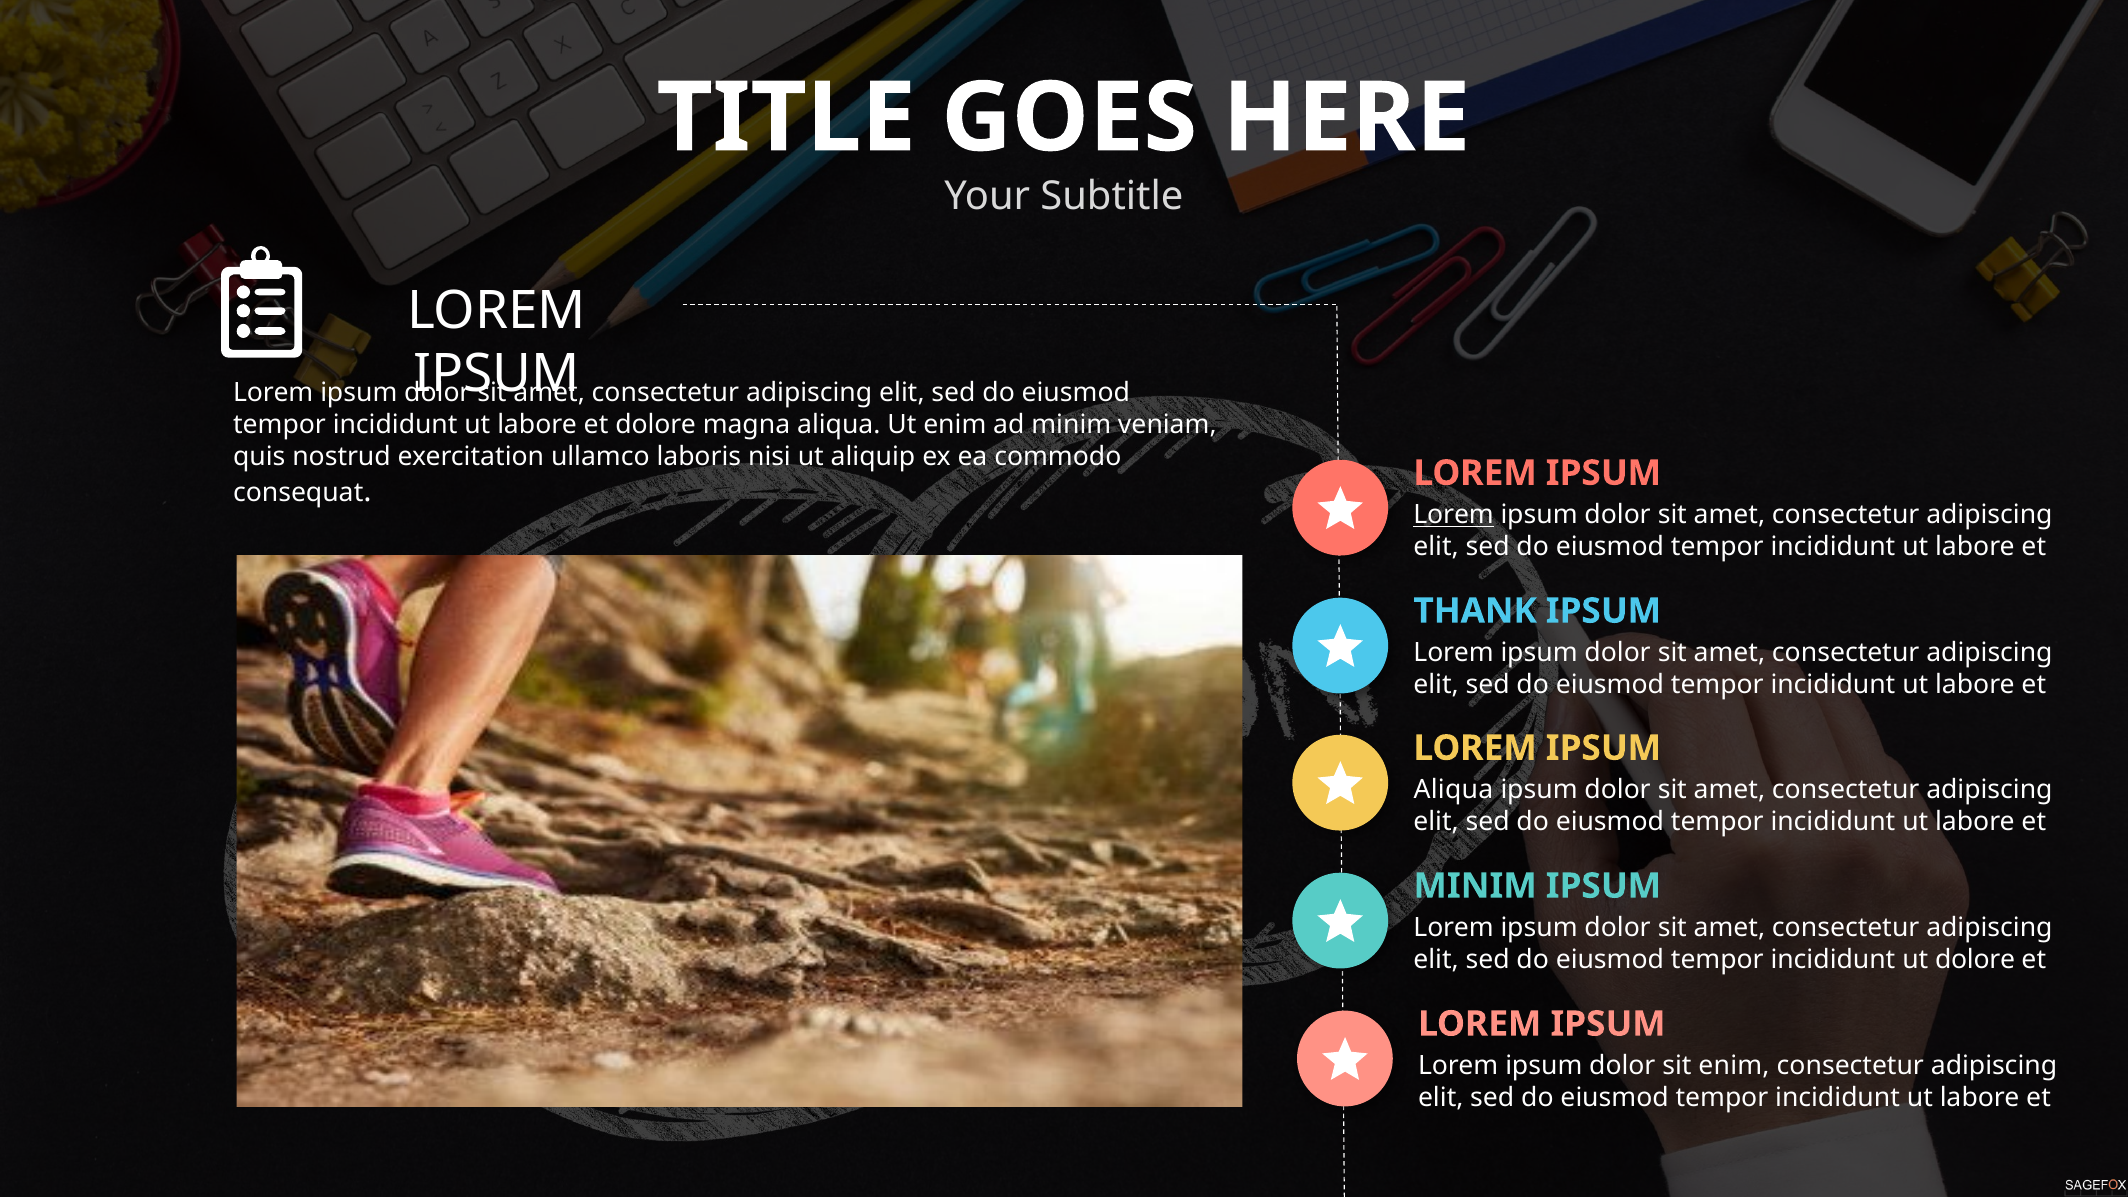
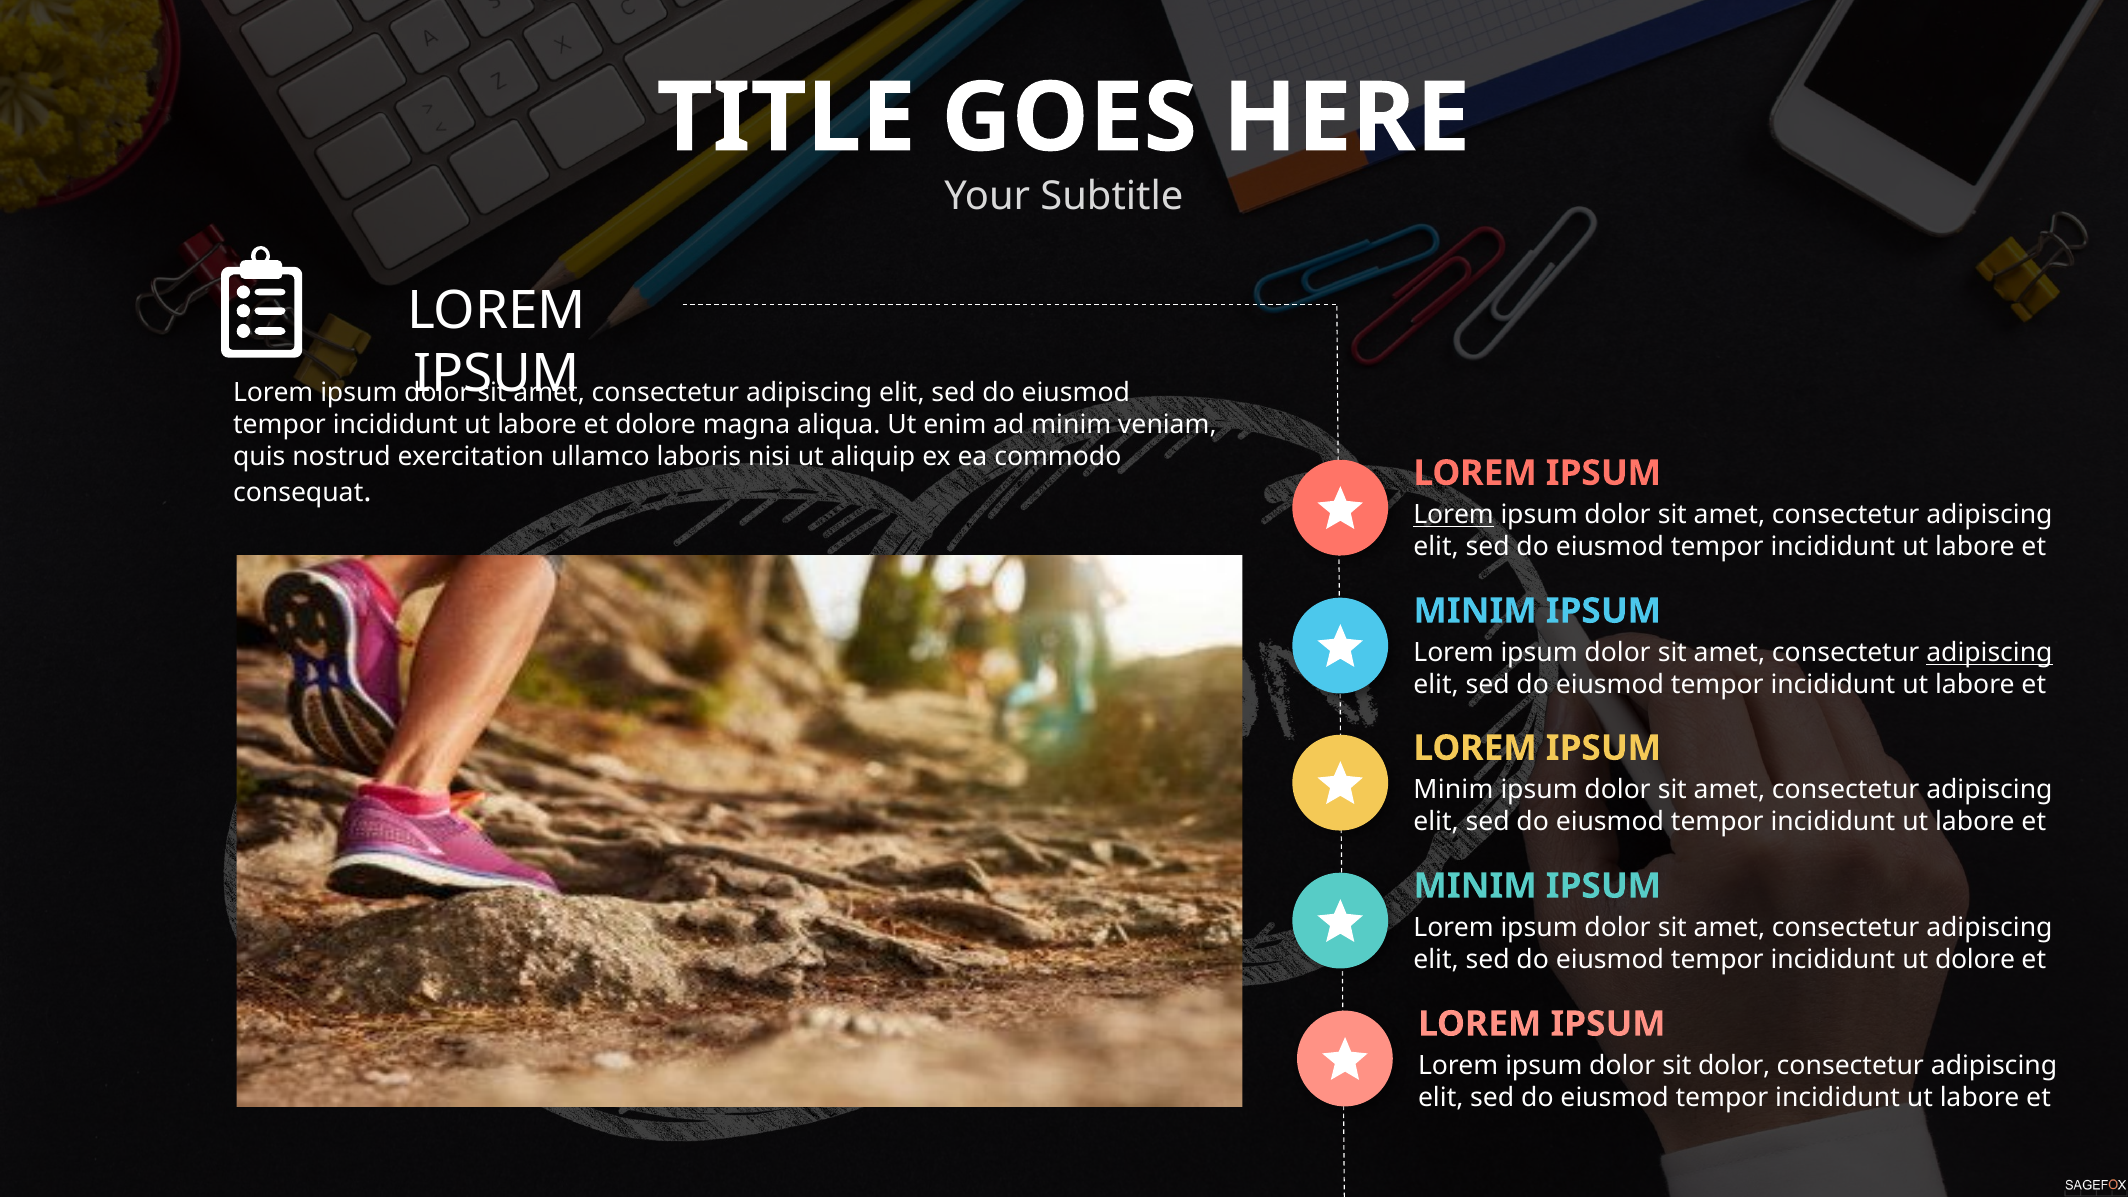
THANK at (1475, 611): THANK -> MINIM
adipiscing at (1989, 653) underline: none -> present
Aliqua at (1453, 790): Aliqua -> Minim
sit enim: enim -> dolor
